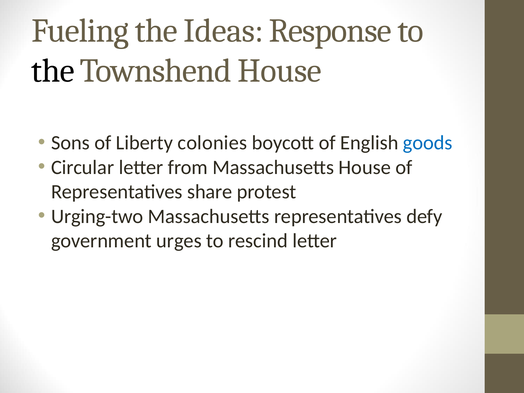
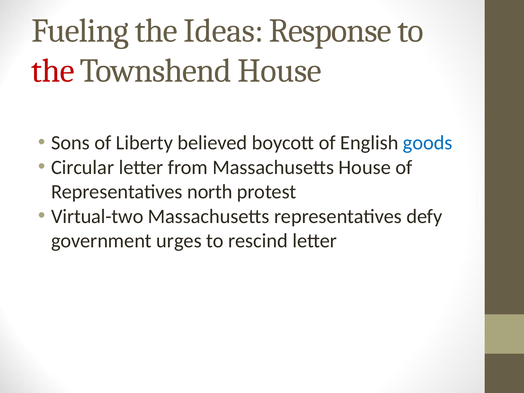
the at (53, 71) colour: black -> red
colonies: colonies -> believed
share: share -> north
Urging-two: Urging-two -> Virtual-two
